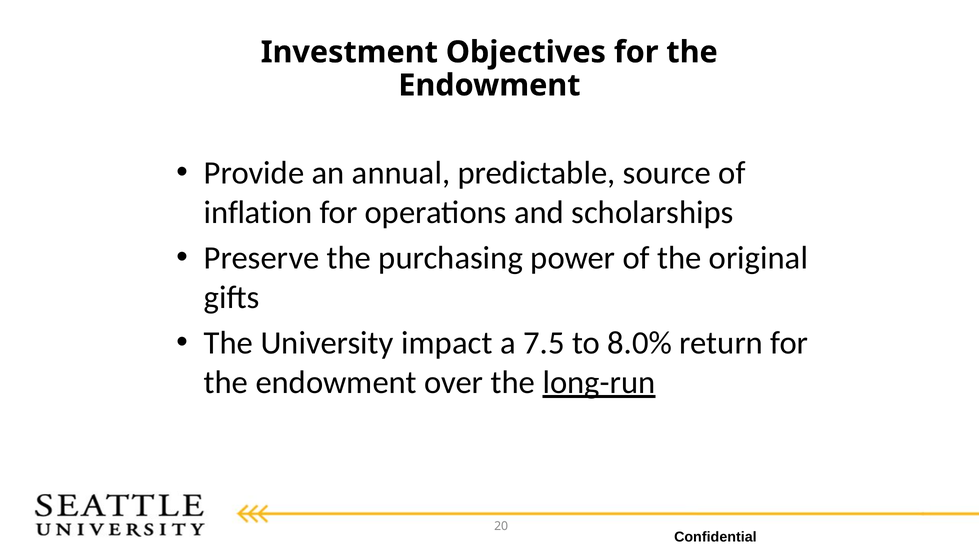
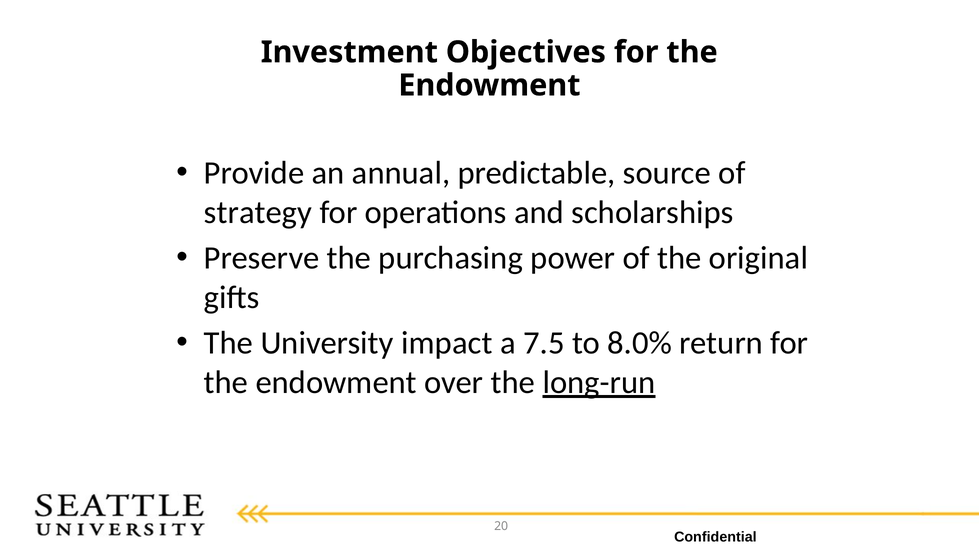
inflation: inflation -> strategy
